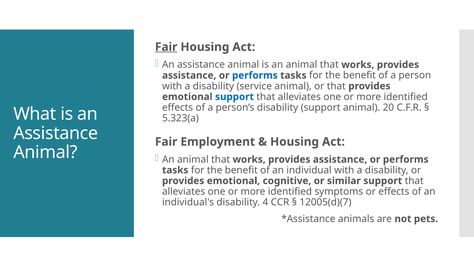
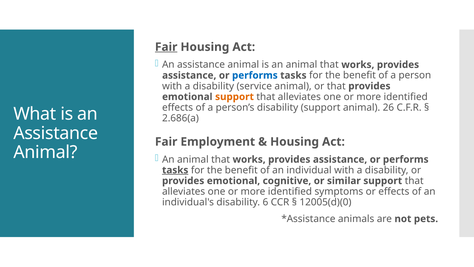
support at (234, 97) colour: blue -> orange
20: 20 -> 26
5.323(a: 5.323(a -> 2.686(a
tasks at (175, 170) underline: none -> present
4: 4 -> 6
12005(d)(7: 12005(d)(7 -> 12005(d)(0
